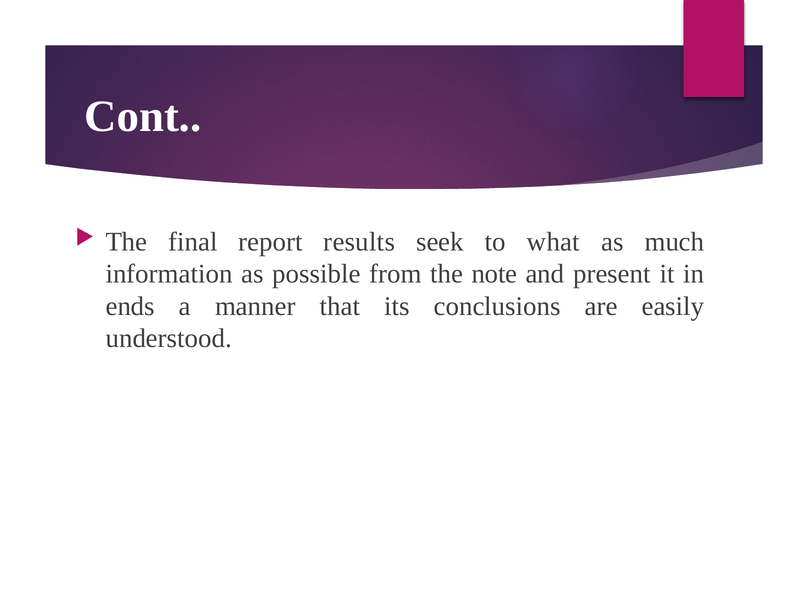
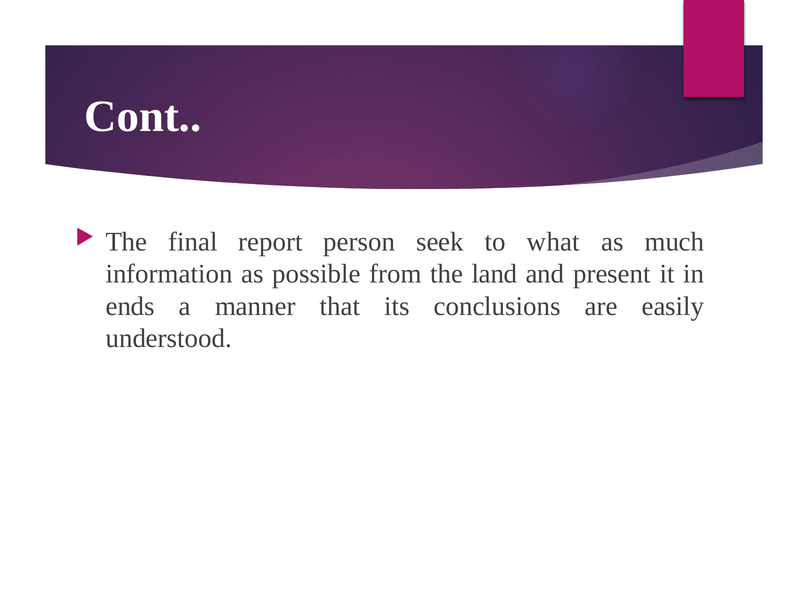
results: results -> person
note: note -> land
